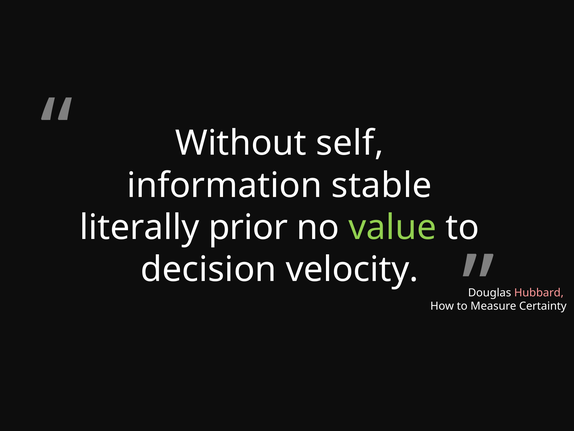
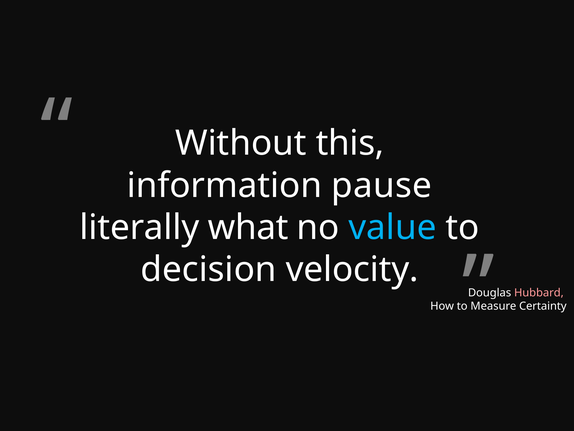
self: self -> this
stable: stable -> pause
prior: prior -> what
value colour: light green -> light blue
